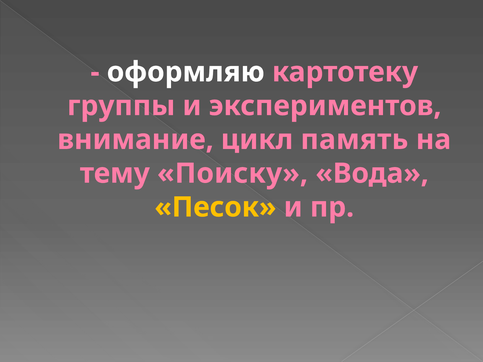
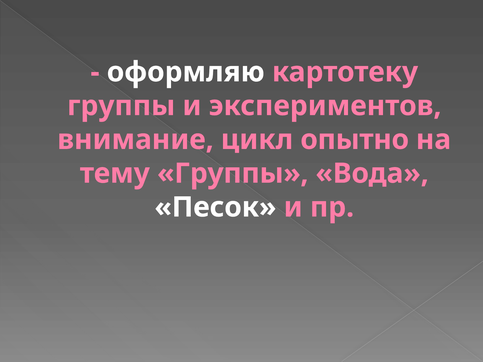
память: память -> опытно
тему Поиску: Поиску -> Группы
Песок colour: yellow -> white
